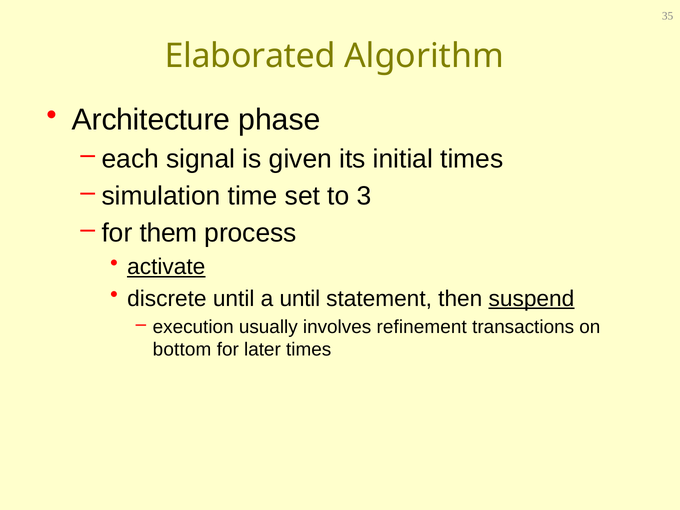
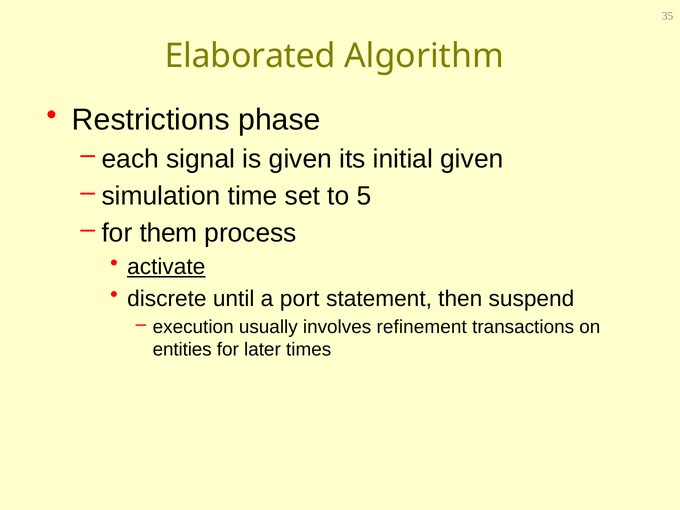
Architecture: Architecture -> Restrictions
initial times: times -> given
3: 3 -> 5
a until: until -> port
suspend underline: present -> none
bottom: bottom -> entities
